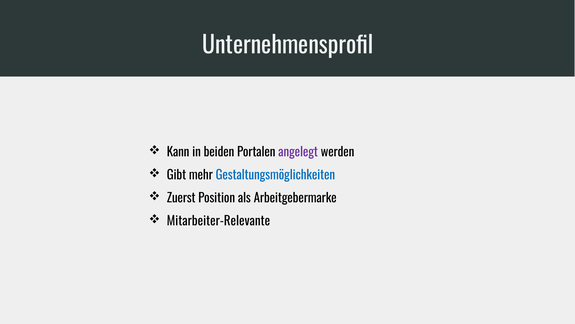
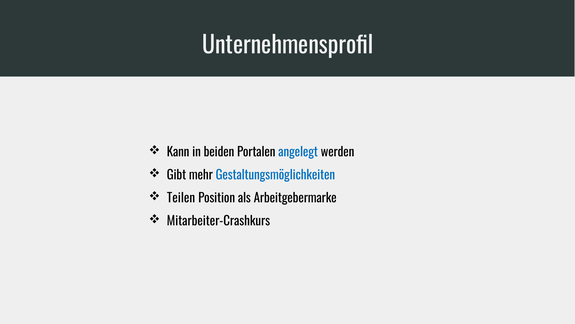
angelegt colour: purple -> blue
Zuerst: Zuerst -> Teilen
Mitarbeiter-Relevante: Mitarbeiter-Relevante -> Mitarbeiter-Crashkurs
